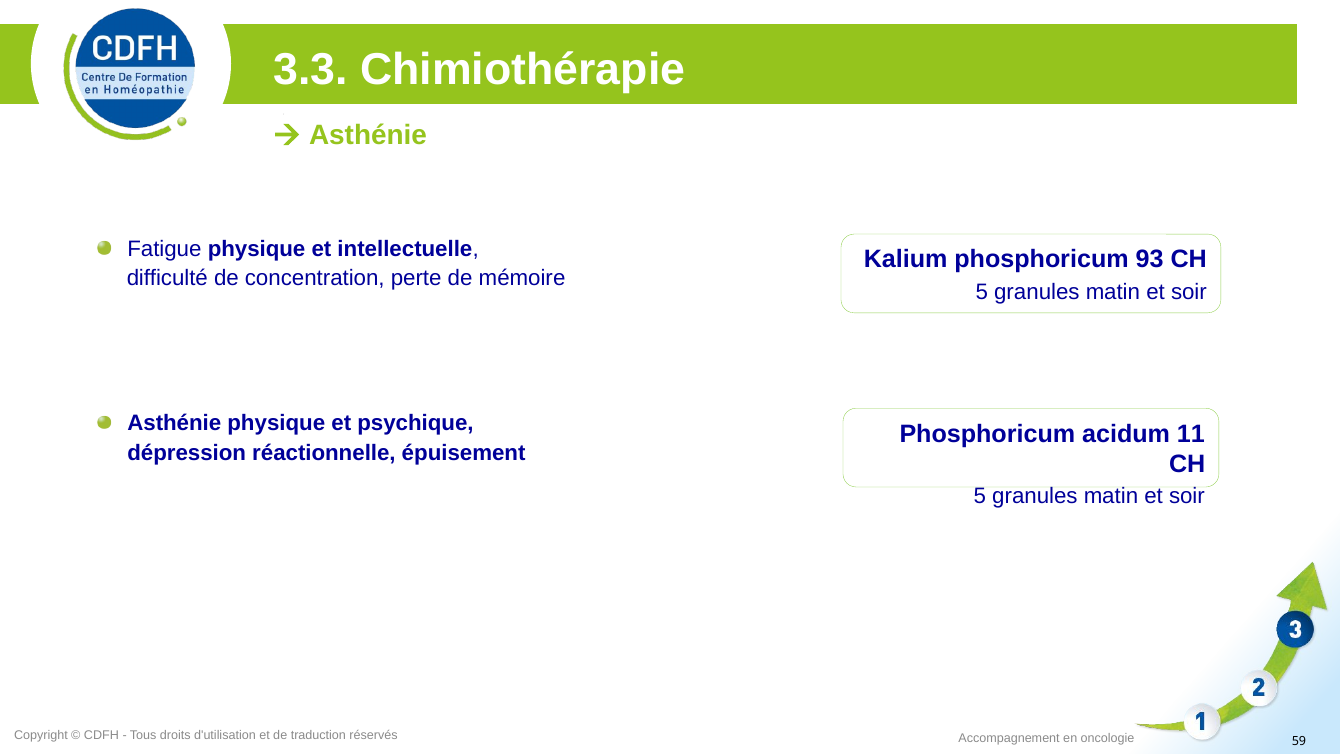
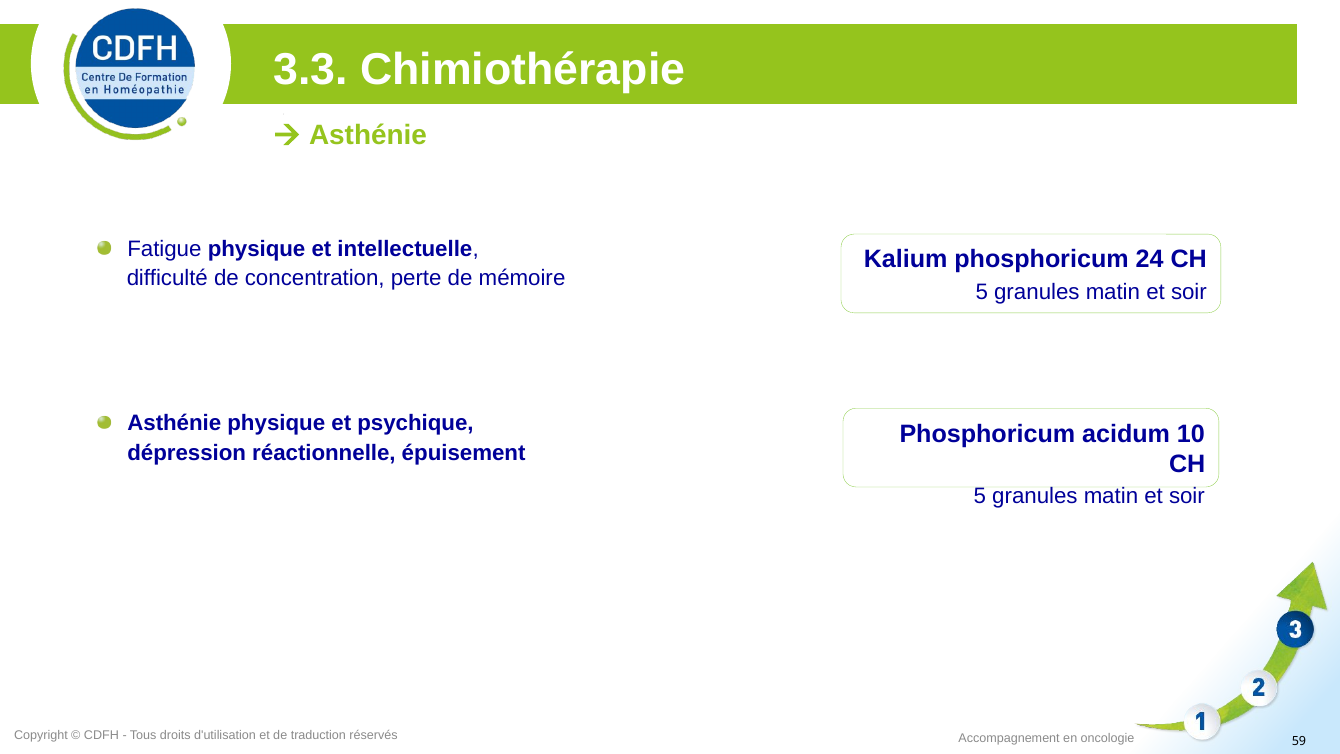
93: 93 -> 24
11: 11 -> 10
